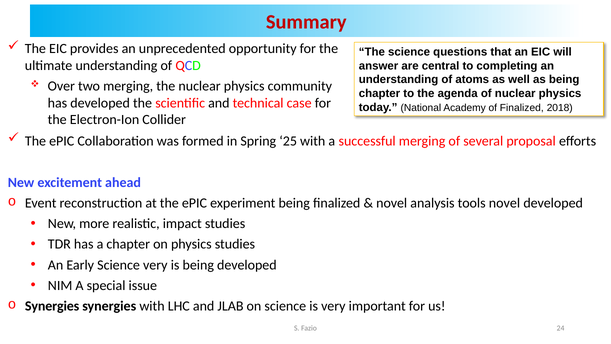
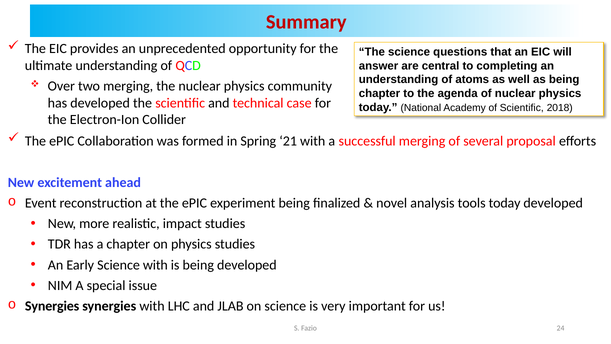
of Finalized: Finalized -> Scientific
25: 25 -> 21
tools novel: novel -> today
Science very: very -> with
